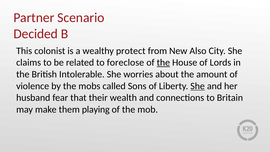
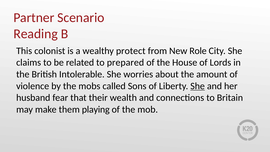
Decided: Decided -> Reading
Also: Also -> Role
foreclose: foreclose -> prepared
the at (163, 62) underline: present -> none
